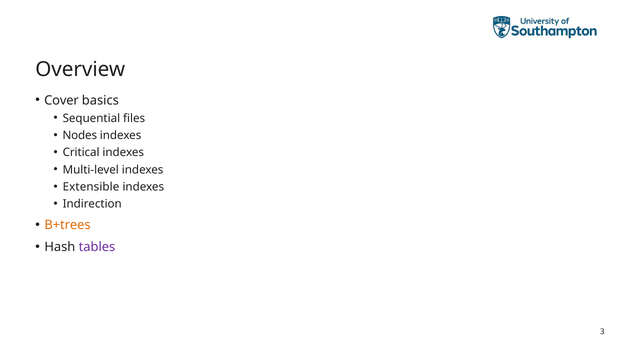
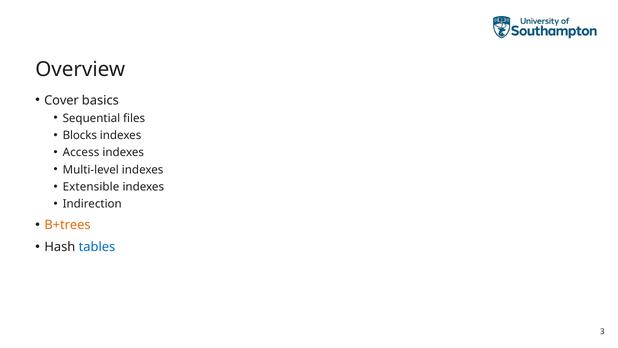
Nodes: Nodes -> Blocks
Critical: Critical -> Access
tables colour: purple -> blue
